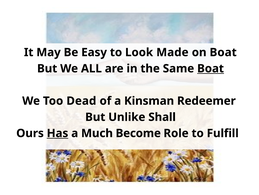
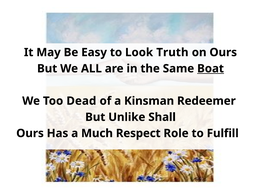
Made: Made -> Truth
on Boat: Boat -> Ours
Has underline: present -> none
Become: Become -> Respect
